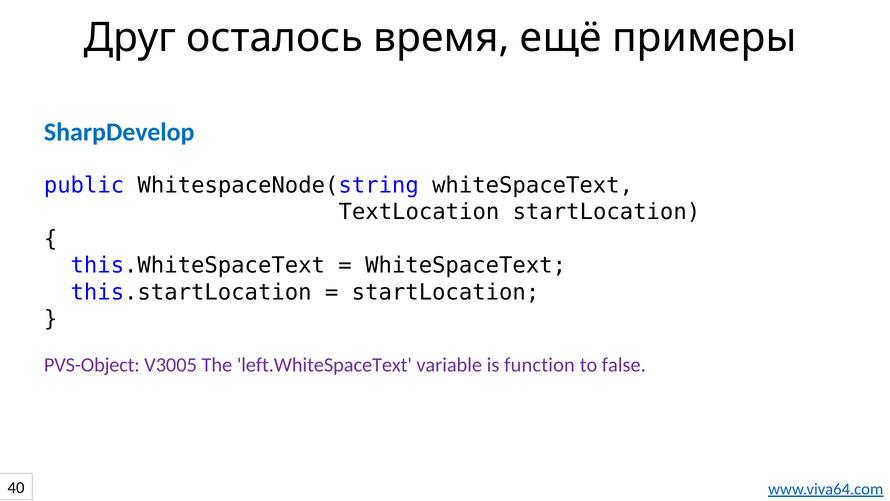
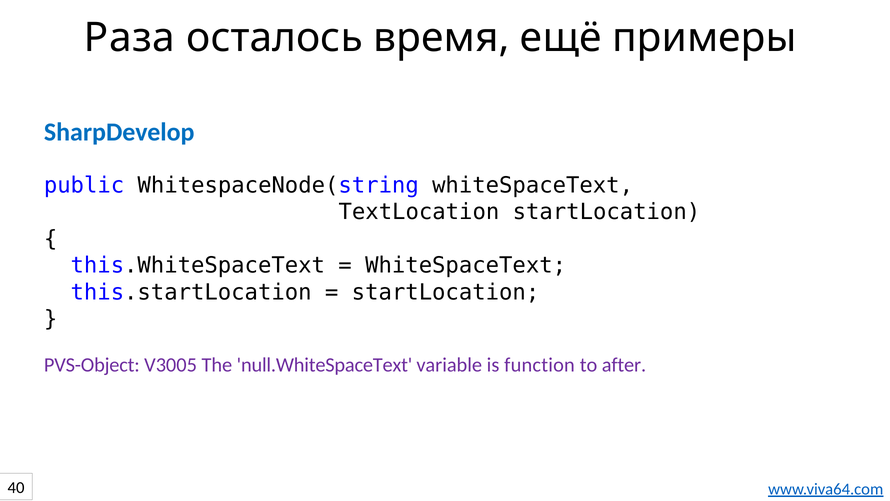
Друг: Друг -> Раза
left.WhiteSpaceText: left.WhiteSpaceText -> null.WhiteSpaceText
false: false -> after
